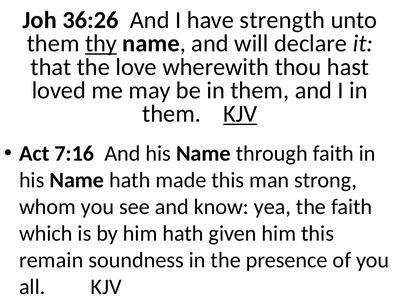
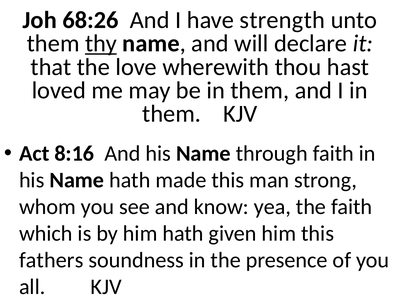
36:26: 36:26 -> 68:26
KJV at (240, 114) underline: present -> none
7:16: 7:16 -> 8:16
remain: remain -> fathers
